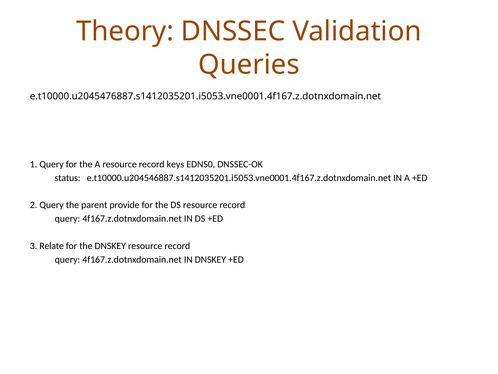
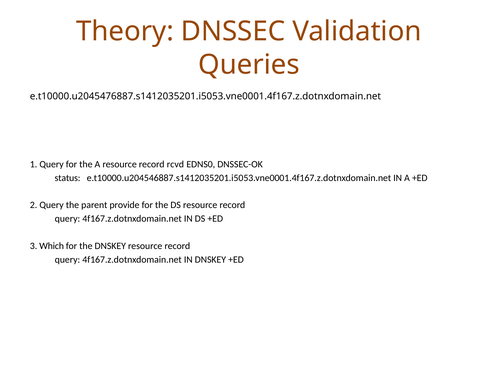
keys: keys -> rcvd
Relate: Relate -> Which
